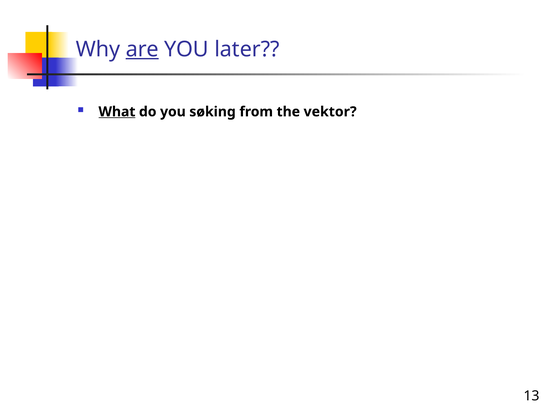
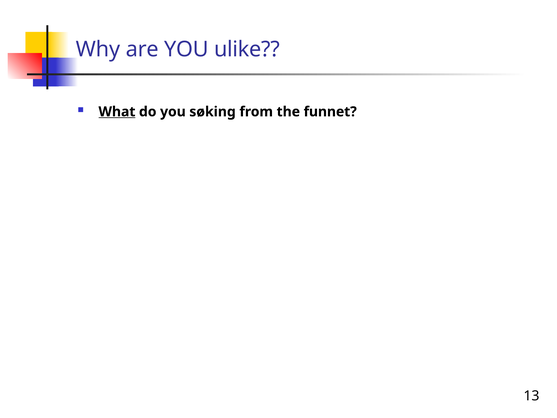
are underline: present -> none
later: later -> ulike
vektor: vektor -> funnet
